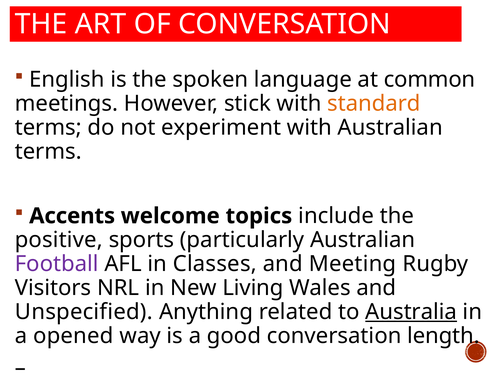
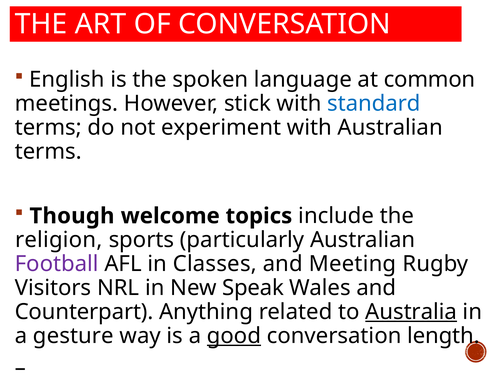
standard colour: orange -> blue
Accents: Accents -> Though
positive: positive -> religion
Living: Living -> Speak
Unspecified: Unspecified -> Counterpart
opened: opened -> gesture
good underline: none -> present
